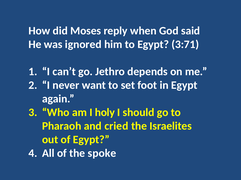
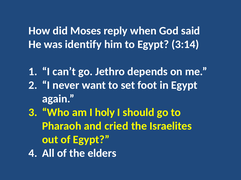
ignored: ignored -> identify
3:71: 3:71 -> 3:14
spoke: spoke -> elders
